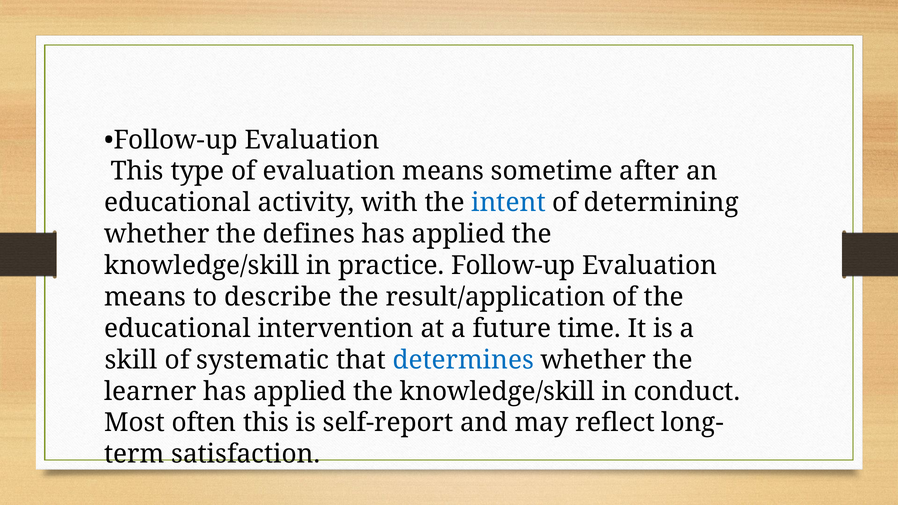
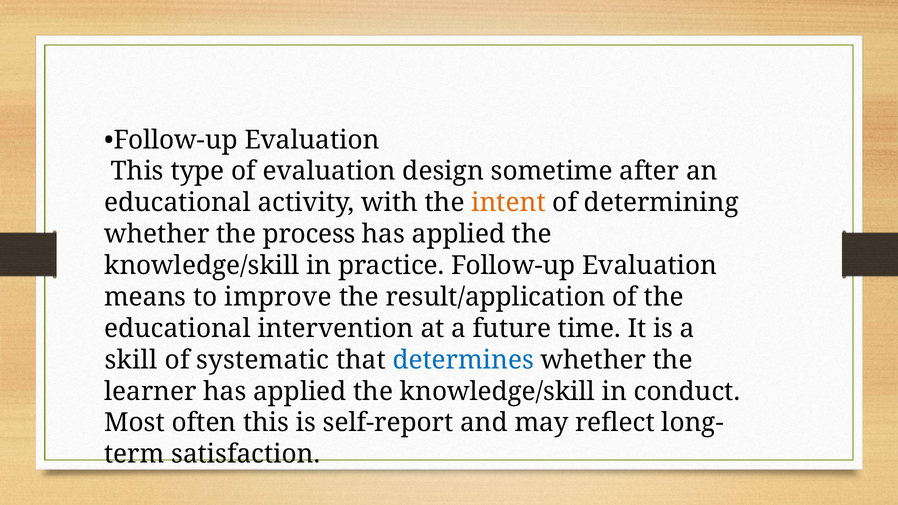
of evaluation means: means -> design
intent colour: blue -> orange
defines: defines -> process
describe: describe -> improve
